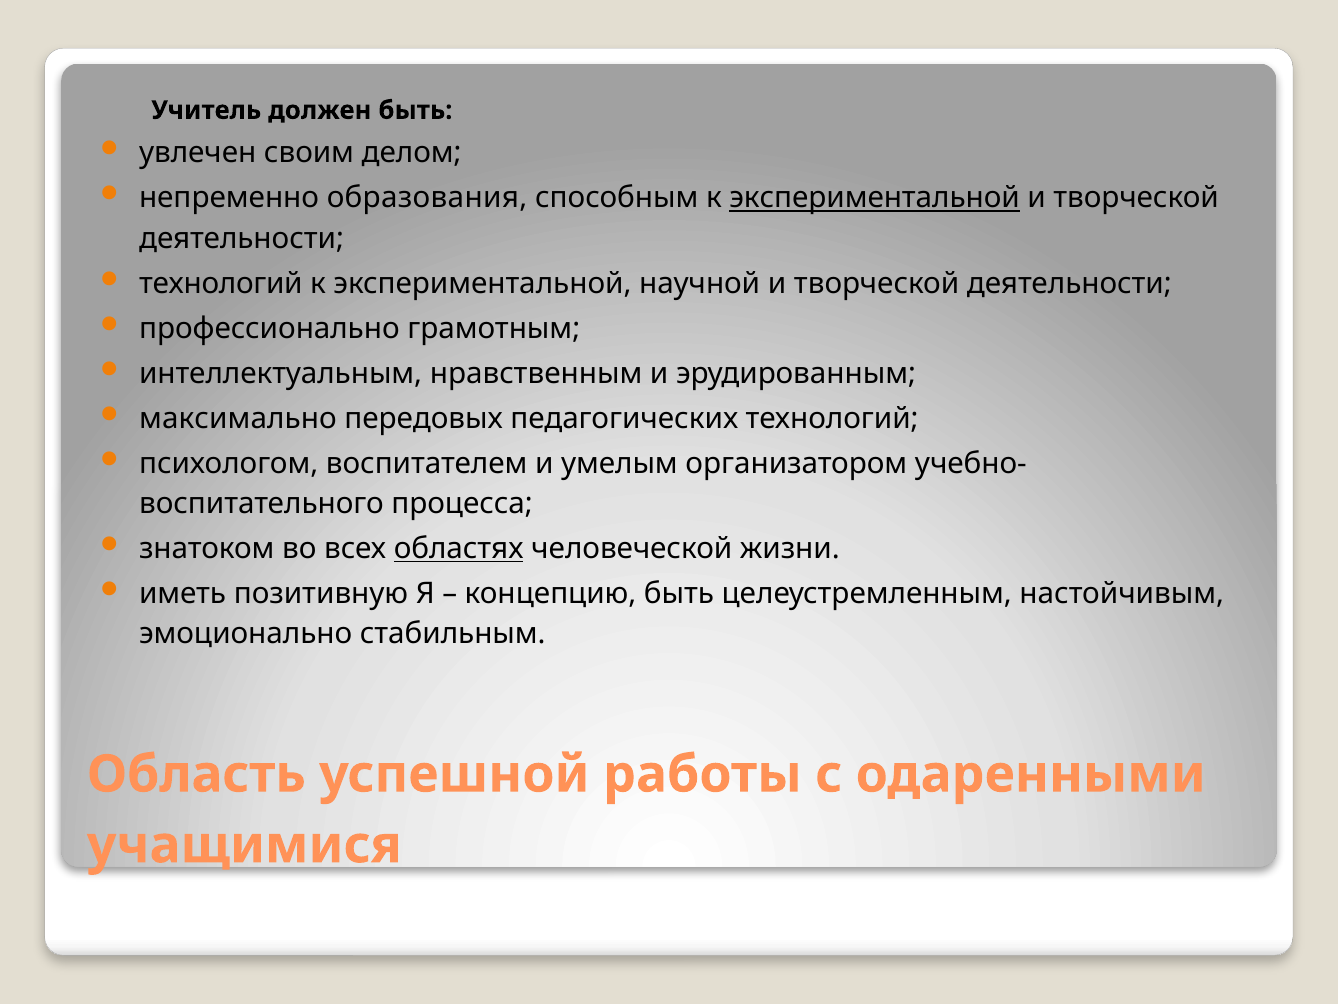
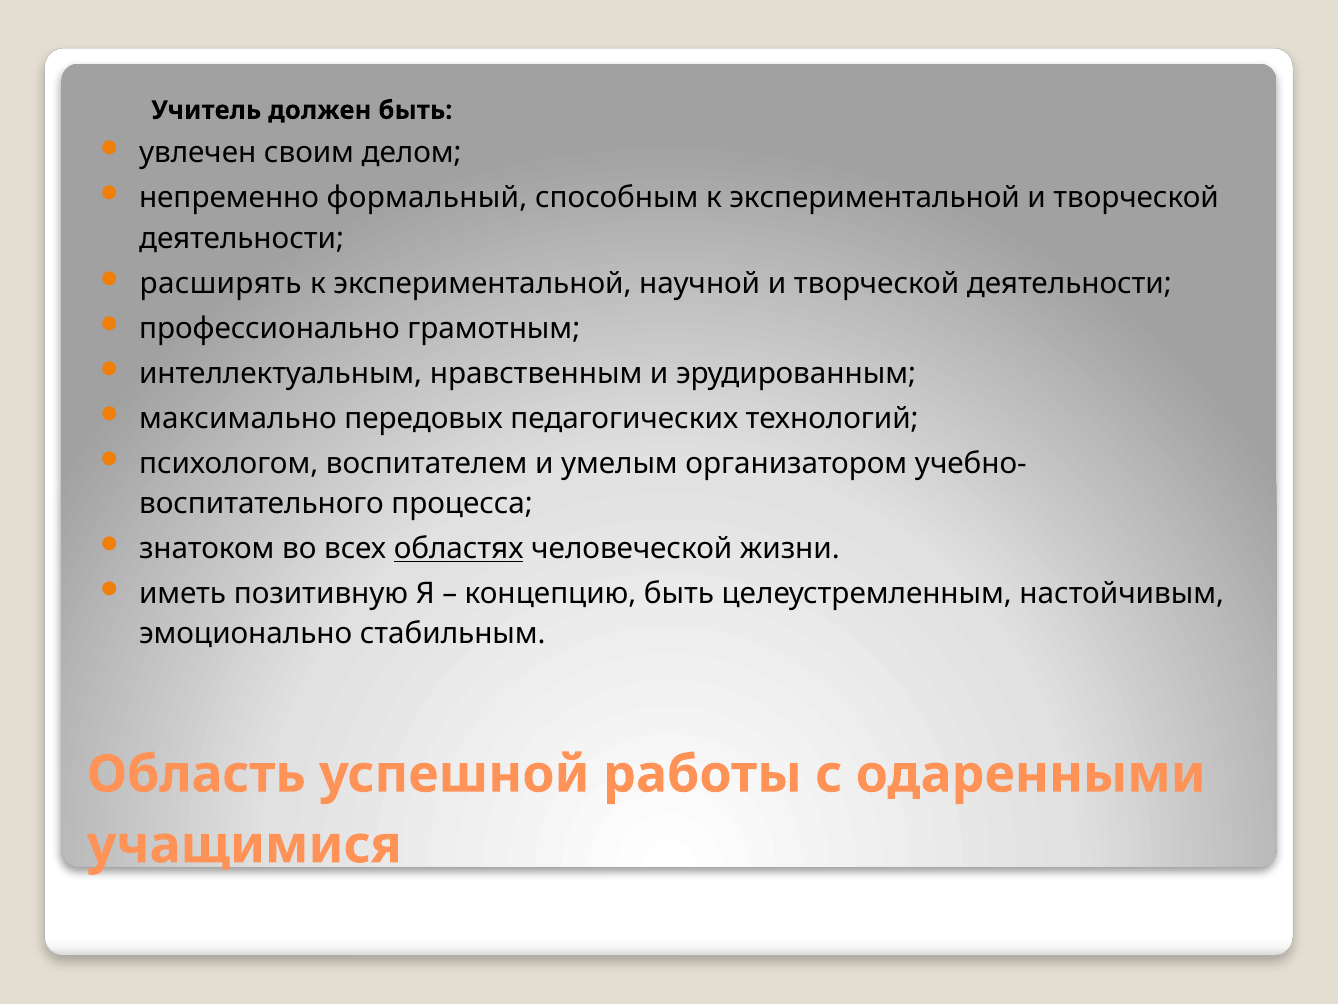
образования: образования -> формальный
экспериментальной at (875, 198) underline: present -> none
технологий at (221, 283): технологий -> расширять
